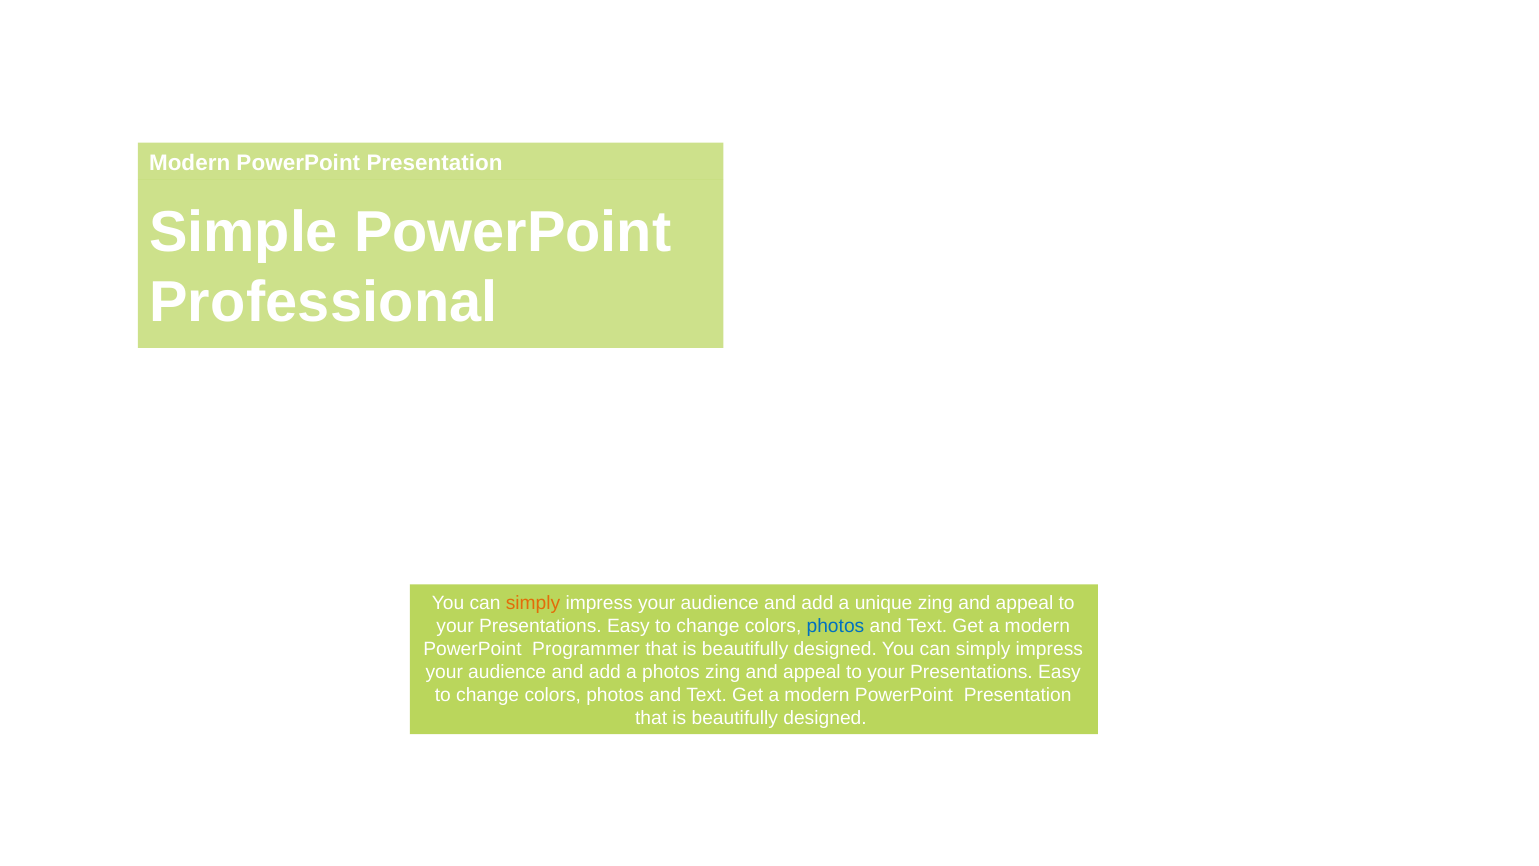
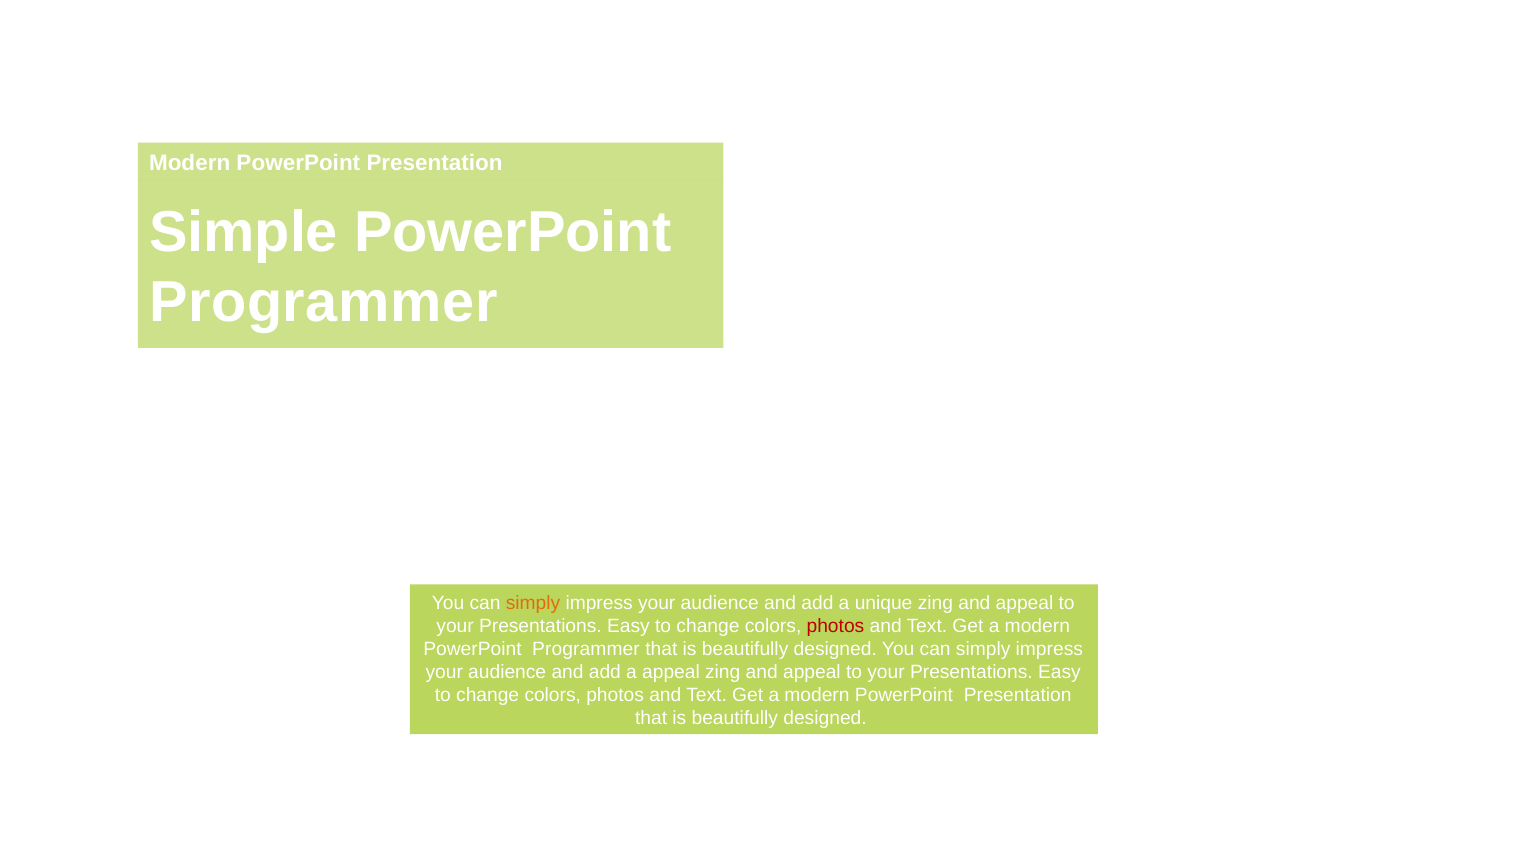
Professional at (324, 302): Professional -> Programmer
photos at (835, 626) colour: blue -> red
a photos: photos -> appeal
